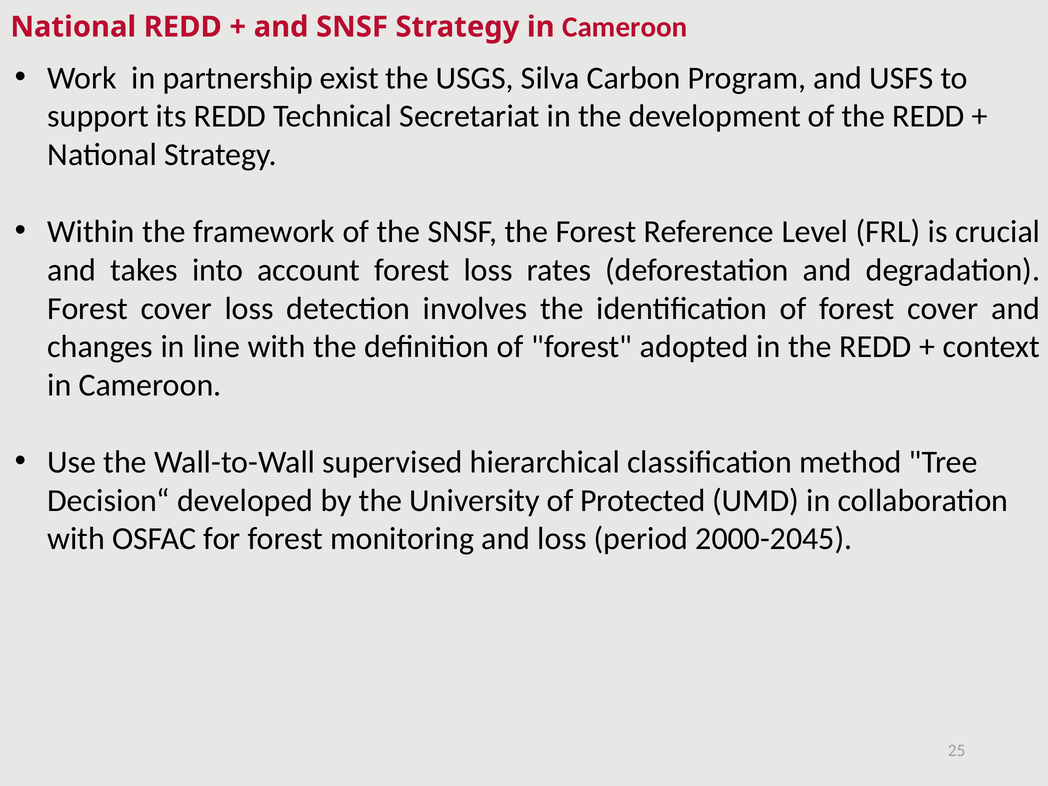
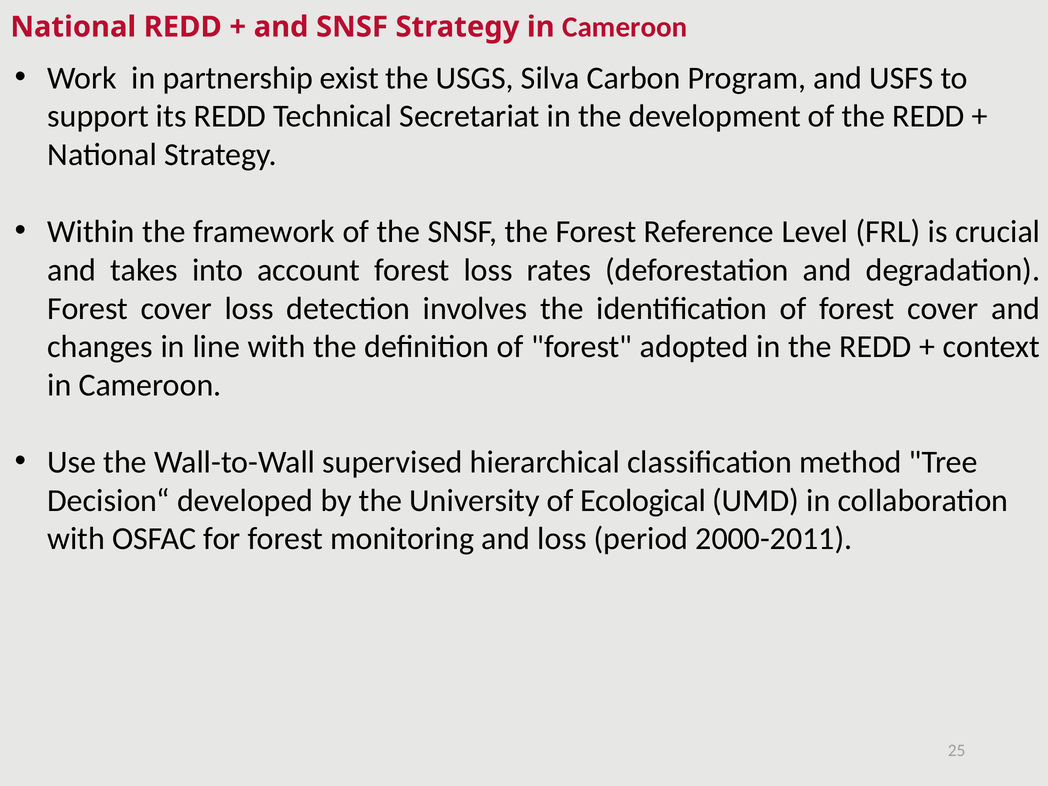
Protected: Protected -> Ecological
2000-2045: 2000-2045 -> 2000-2011
